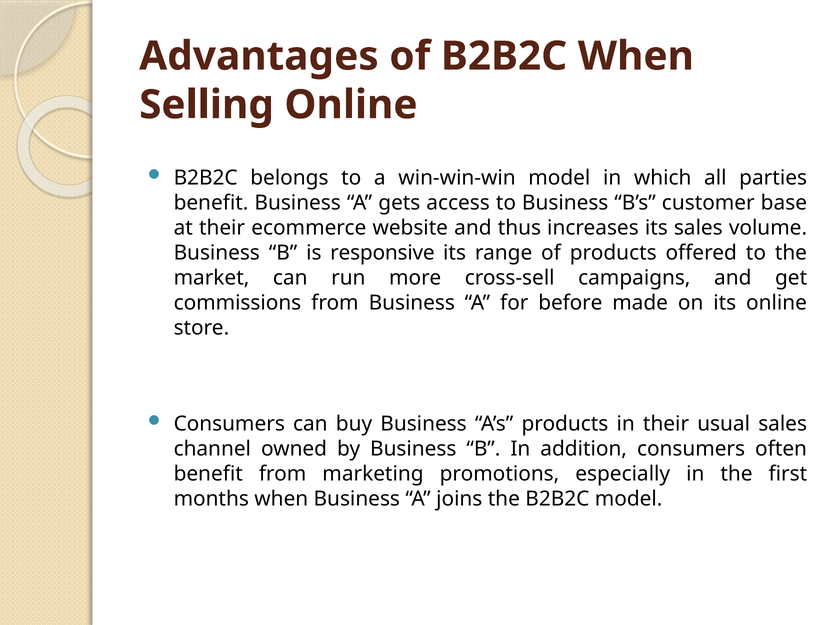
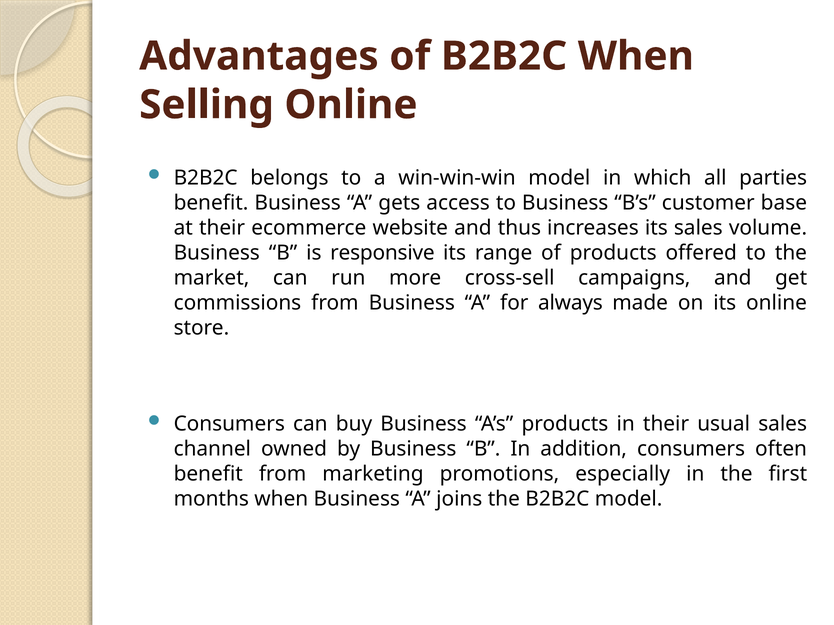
before: before -> always
